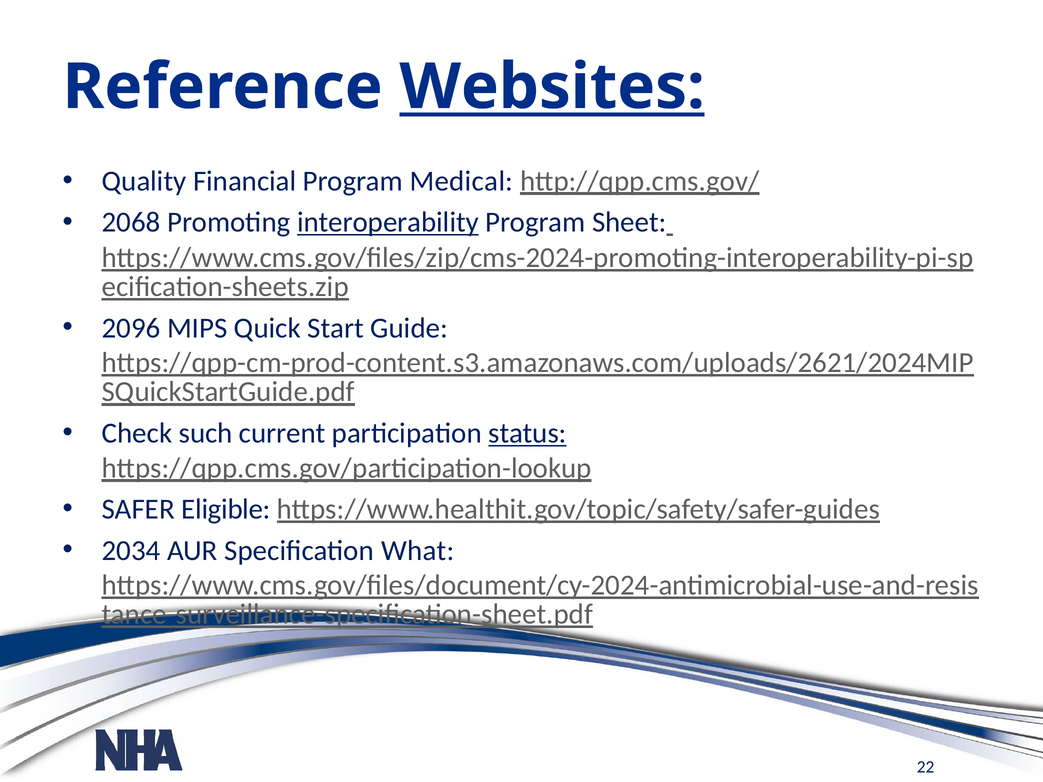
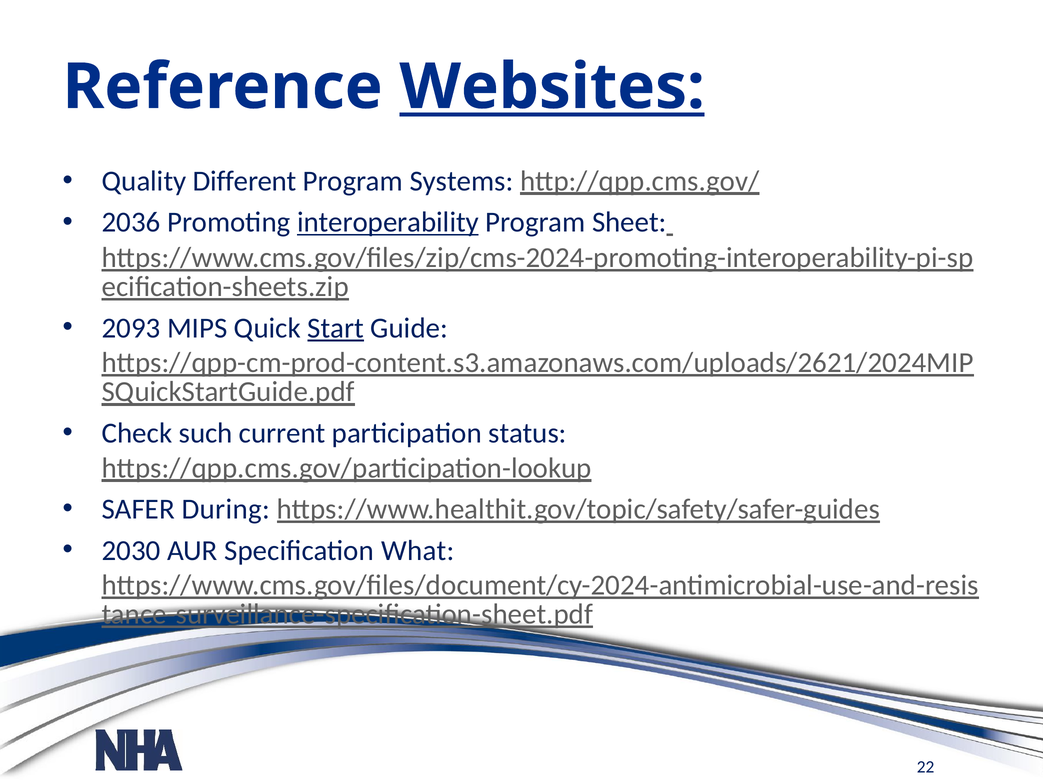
Financial: Financial -> Different
Medical: Medical -> Systems
2068: 2068 -> 2036
2096: 2096 -> 2093
Start underline: none -> present
status underline: present -> none
Eligible: Eligible -> During
2034: 2034 -> 2030
